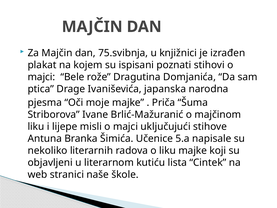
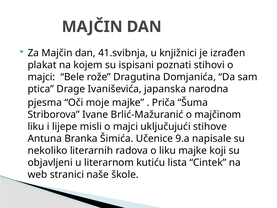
75.svibnja: 75.svibnja -> 41.svibnja
5.a: 5.a -> 9.a
